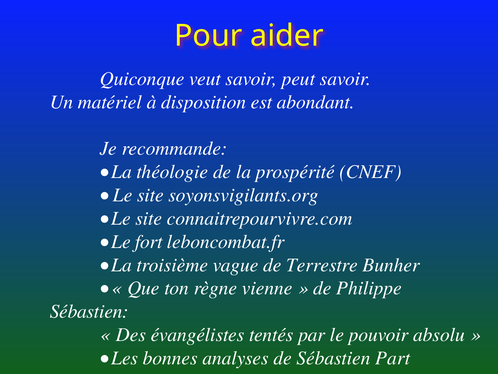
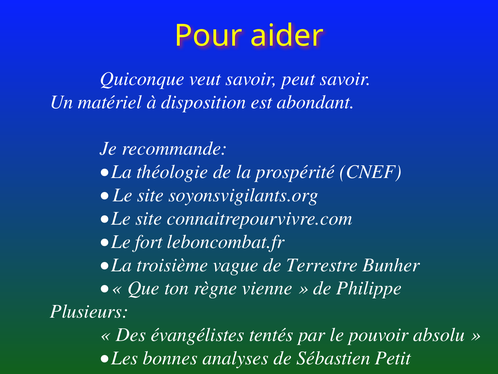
Sébastien at (89, 311): Sébastien -> Plusieurs
Part: Part -> Petit
